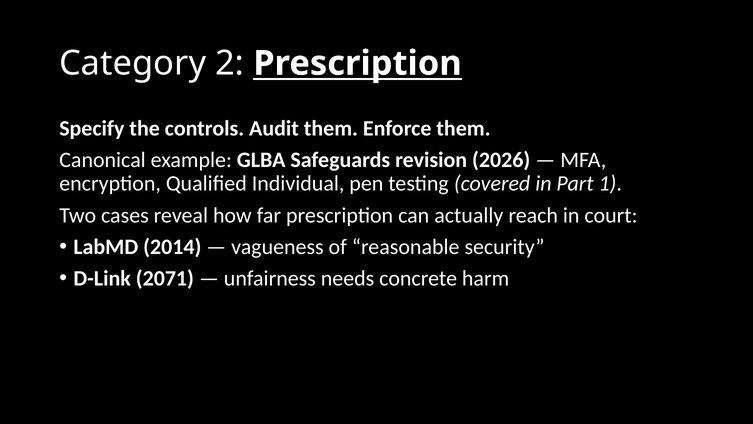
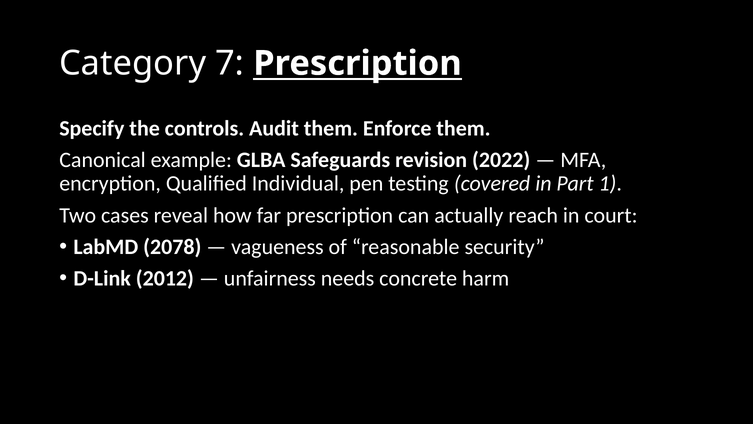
2: 2 -> 7
2026: 2026 -> 2022
2014: 2014 -> 2078
2071: 2071 -> 2012
